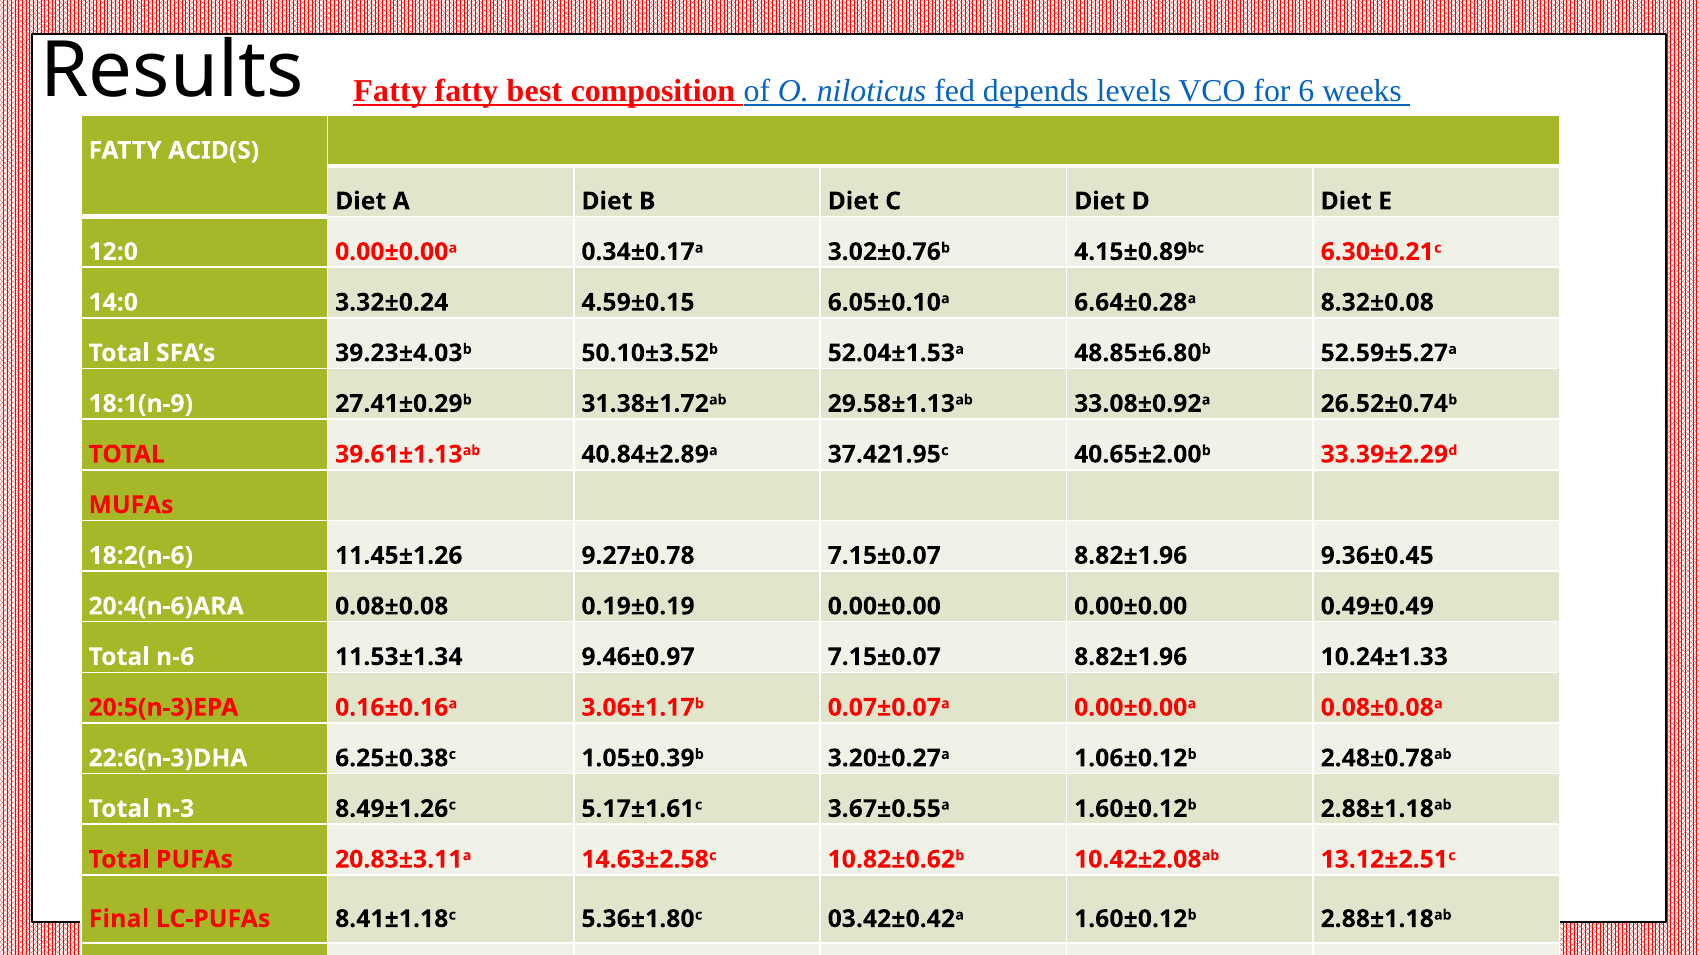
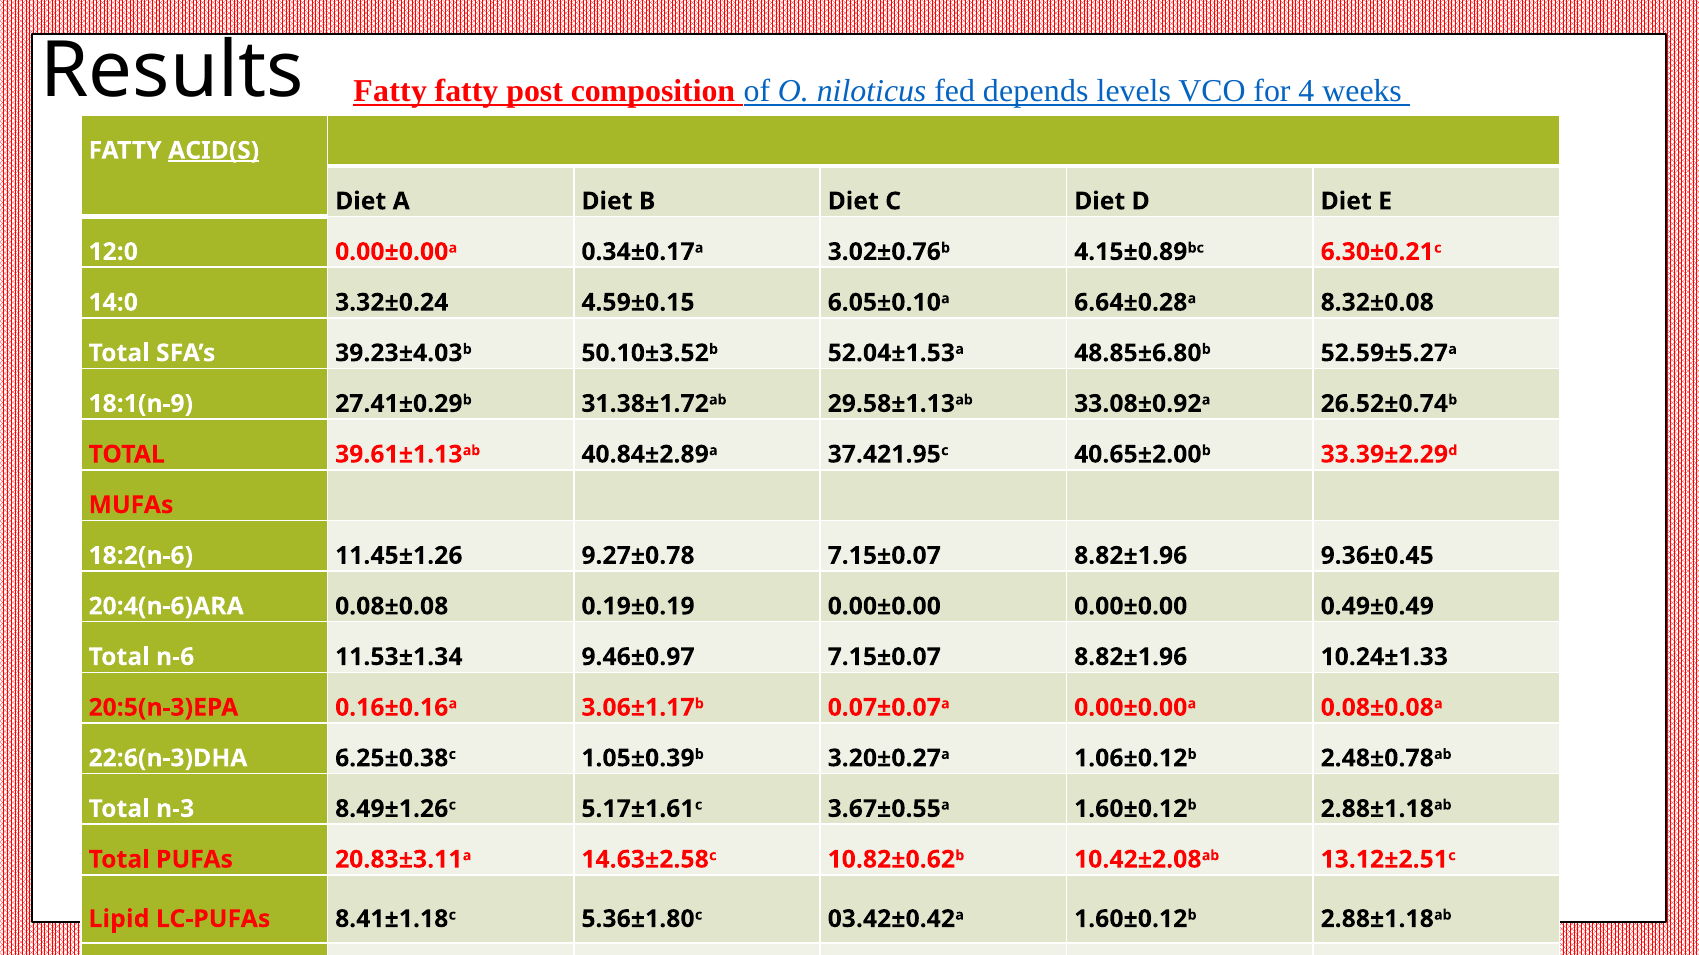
best: best -> post
6: 6 -> 4
ACID(S underline: none -> present
Final: Final -> Lipid
